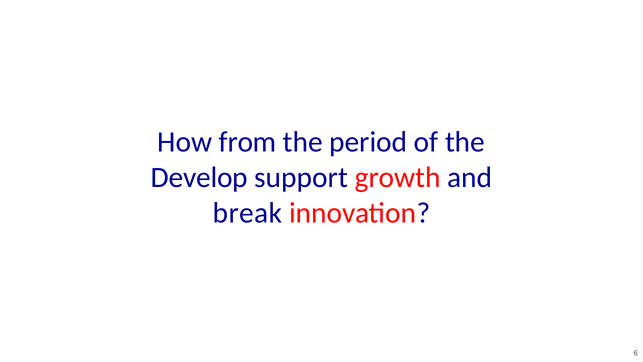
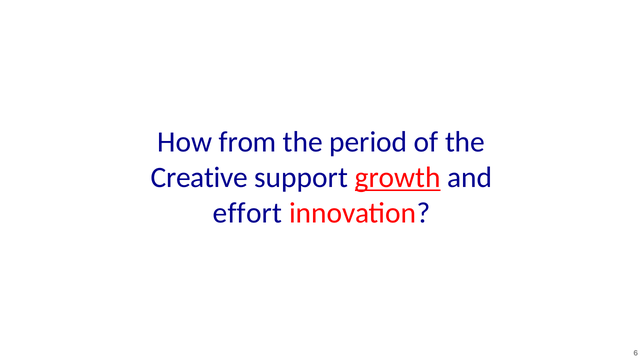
Develop: Develop -> Creative
growth underline: none -> present
break: break -> effort
